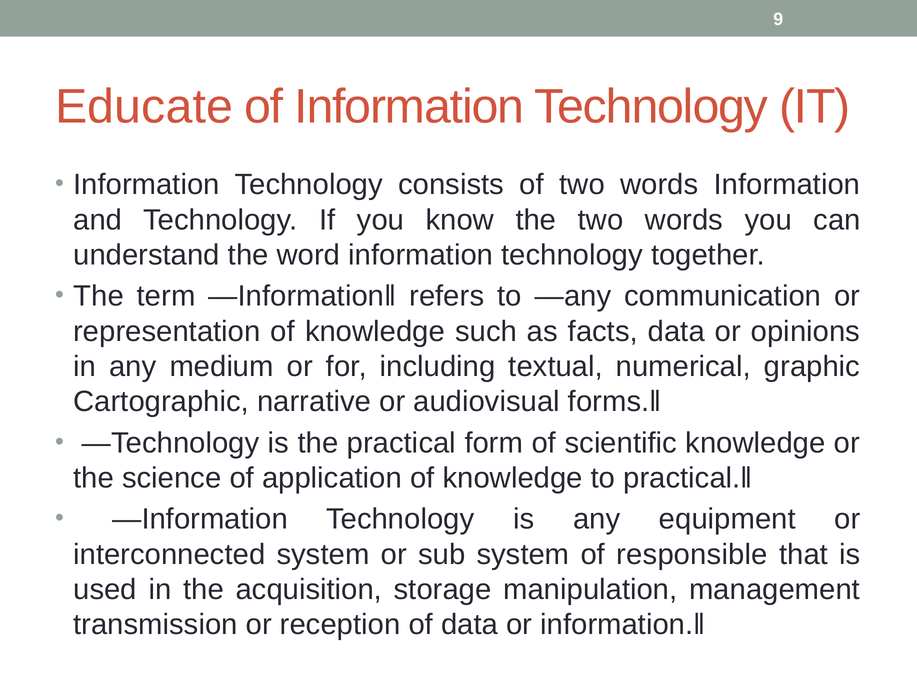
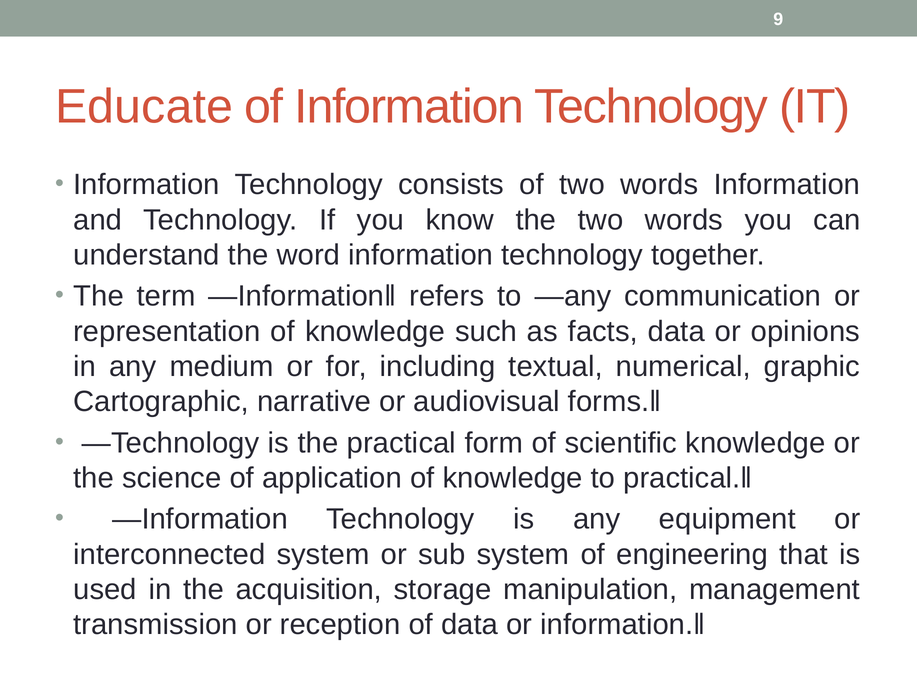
responsible: responsible -> engineering
